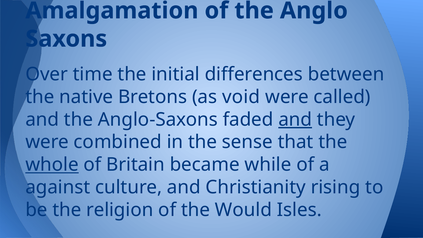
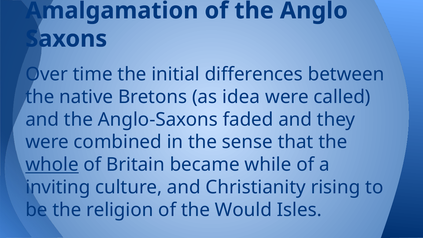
void: void -> idea
and at (295, 120) underline: present -> none
against: against -> inviting
